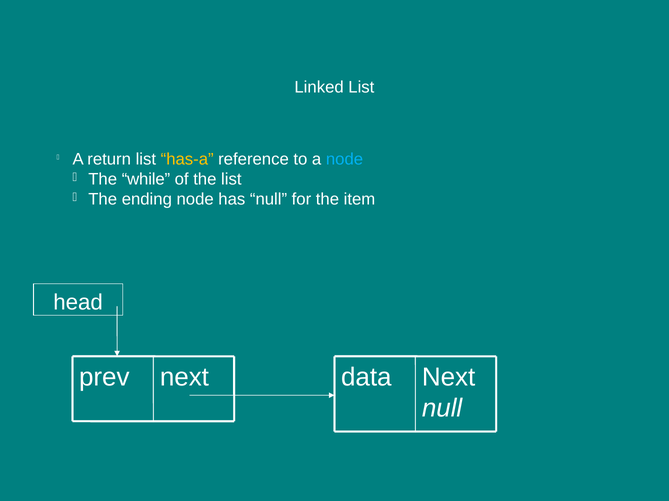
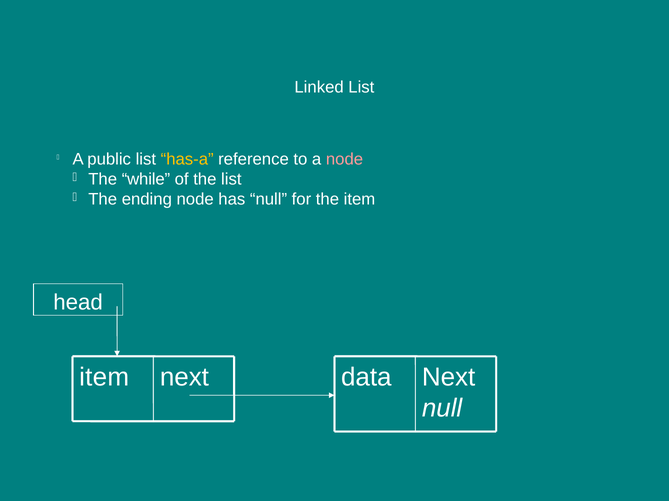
return: return -> public
node at (345, 160) colour: light blue -> pink
prev at (104, 378): prev -> item
